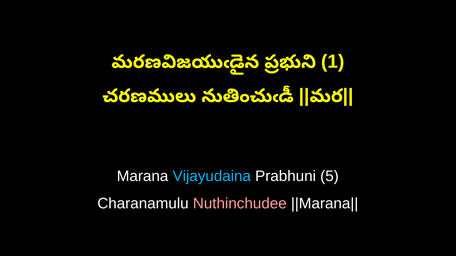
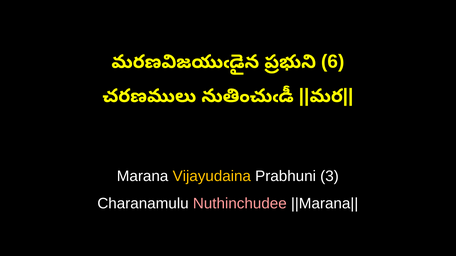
1: 1 -> 6
Vijayudaina colour: light blue -> yellow
5: 5 -> 3
